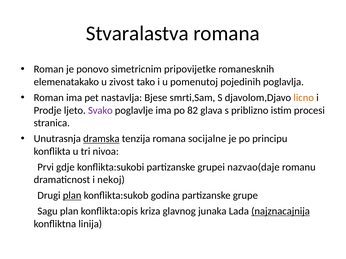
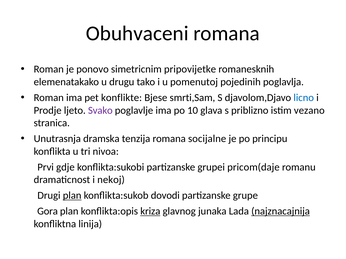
Stvaralastva: Stvaralastva -> Obuhvaceni
zivost: zivost -> drugu
nastavlja: nastavlja -> konflikte
licno colour: orange -> blue
82: 82 -> 10
procesi: procesi -> vezano
dramska underline: present -> none
nazvao(daje: nazvao(daje -> pricom(daje
godina: godina -> dovodi
Sagu: Sagu -> Gora
kriza underline: none -> present
